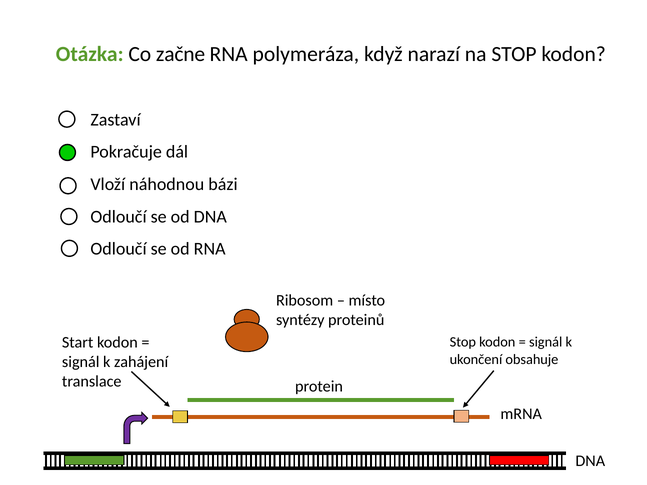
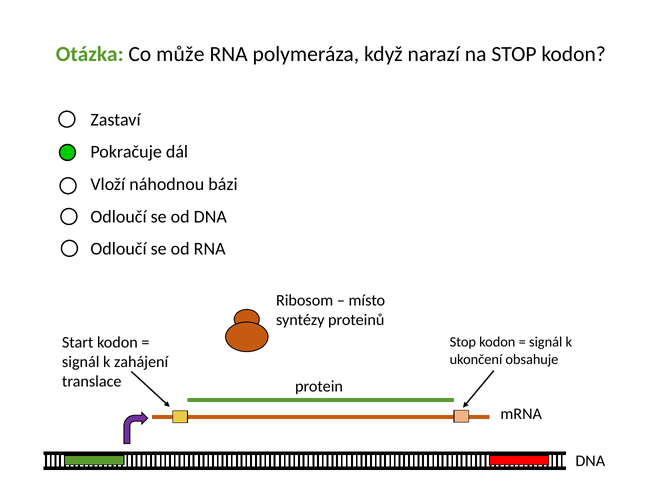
začne: začne -> může
